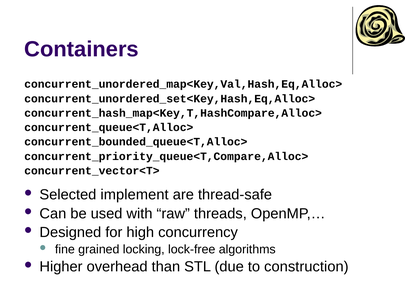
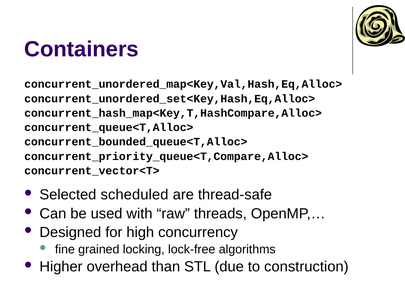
implement: implement -> scheduled
